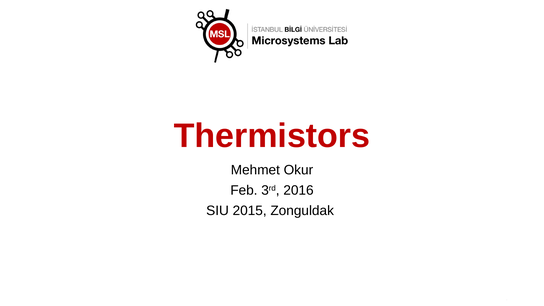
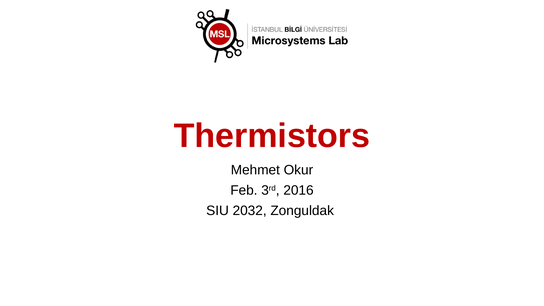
2015: 2015 -> 2032
